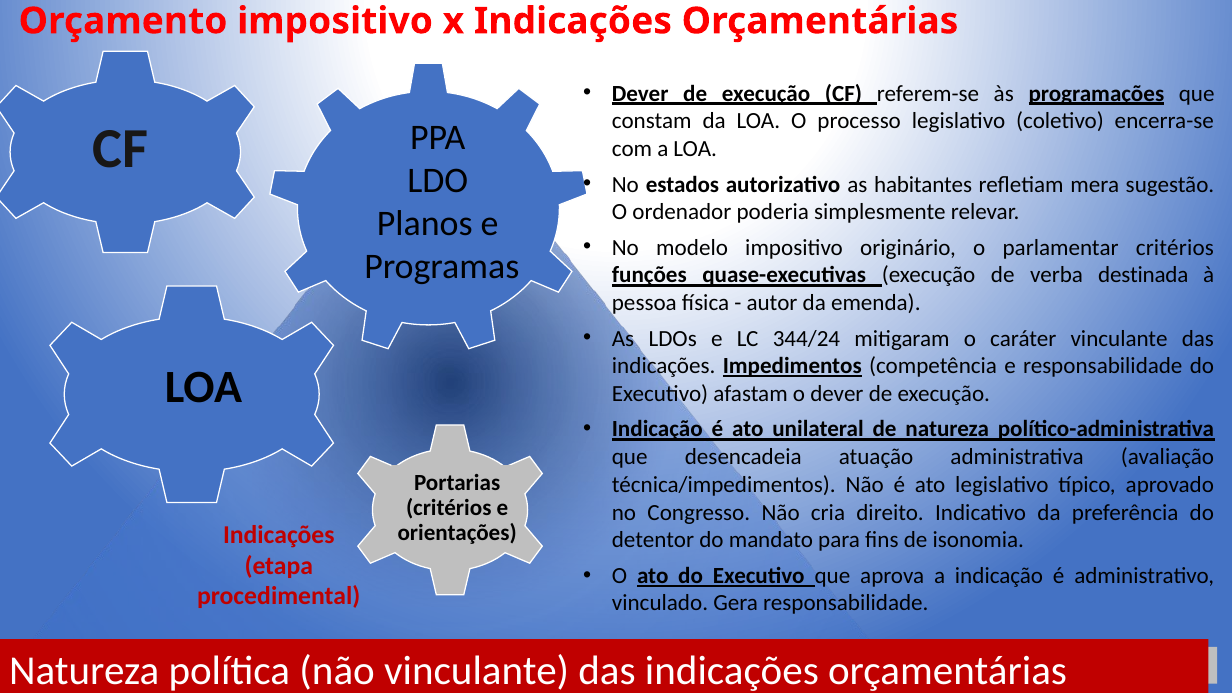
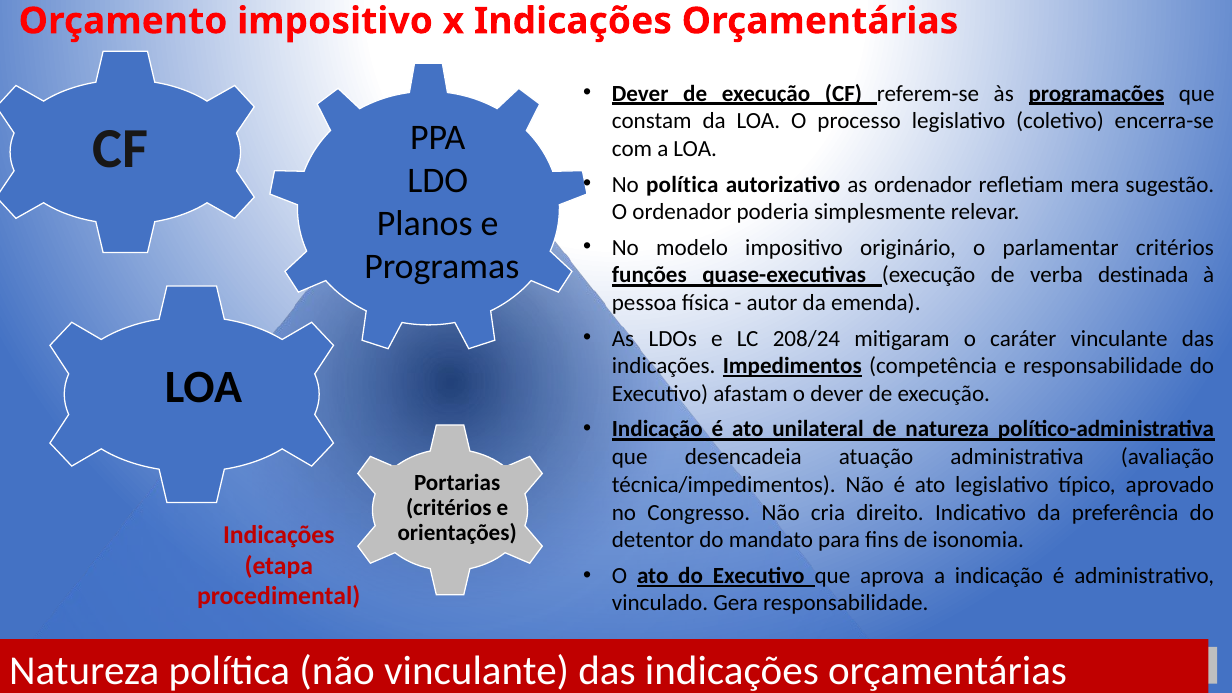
No estados: estados -> política
as habitantes: habitantes -> ordenador
344/24: 344/24 -> 208/24
